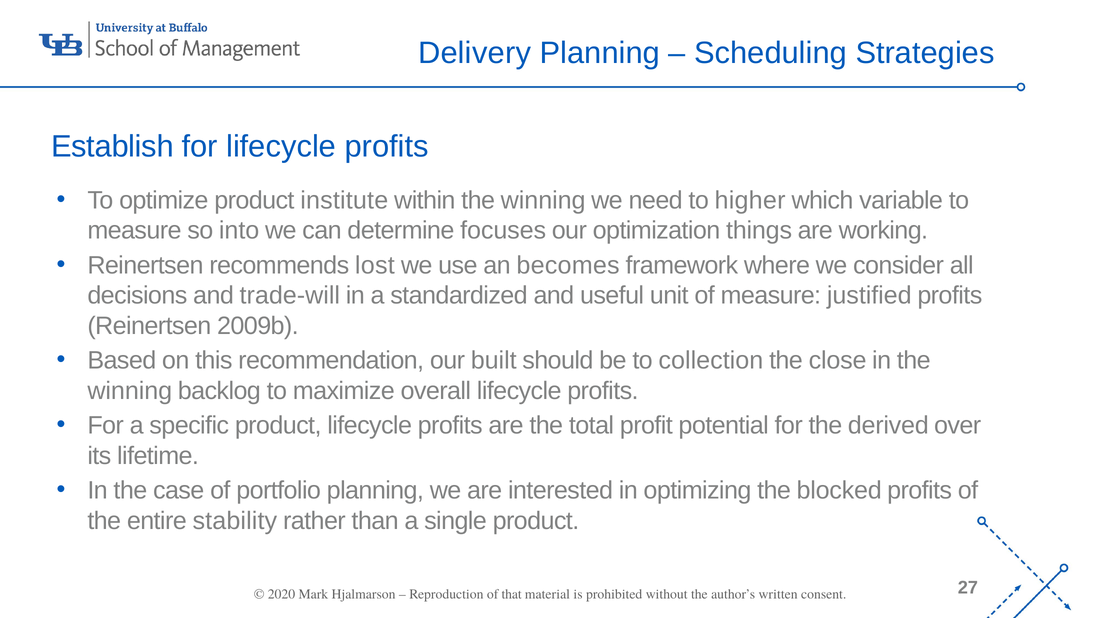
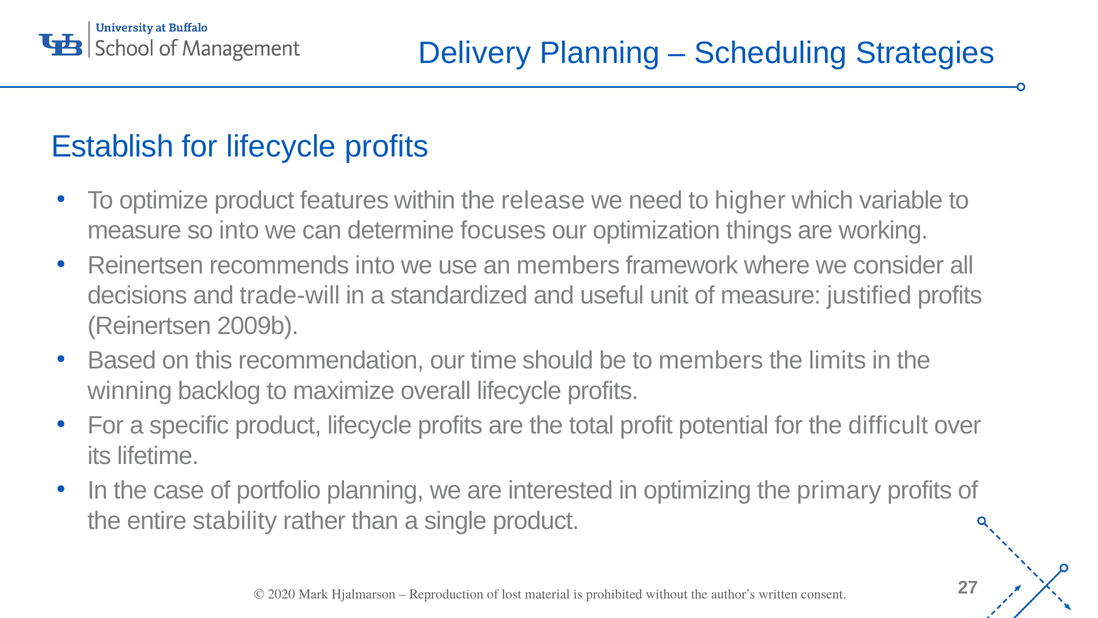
institute: institute -> features
within the winning: winning -> release
recommends lost: lost -> into
an becomes: becomes -> members
built: built -> time
to collection: collection -> members
close: close -> limits
derived: derived -> difficult
blocked: blocked -> primary
that: that -> lost
